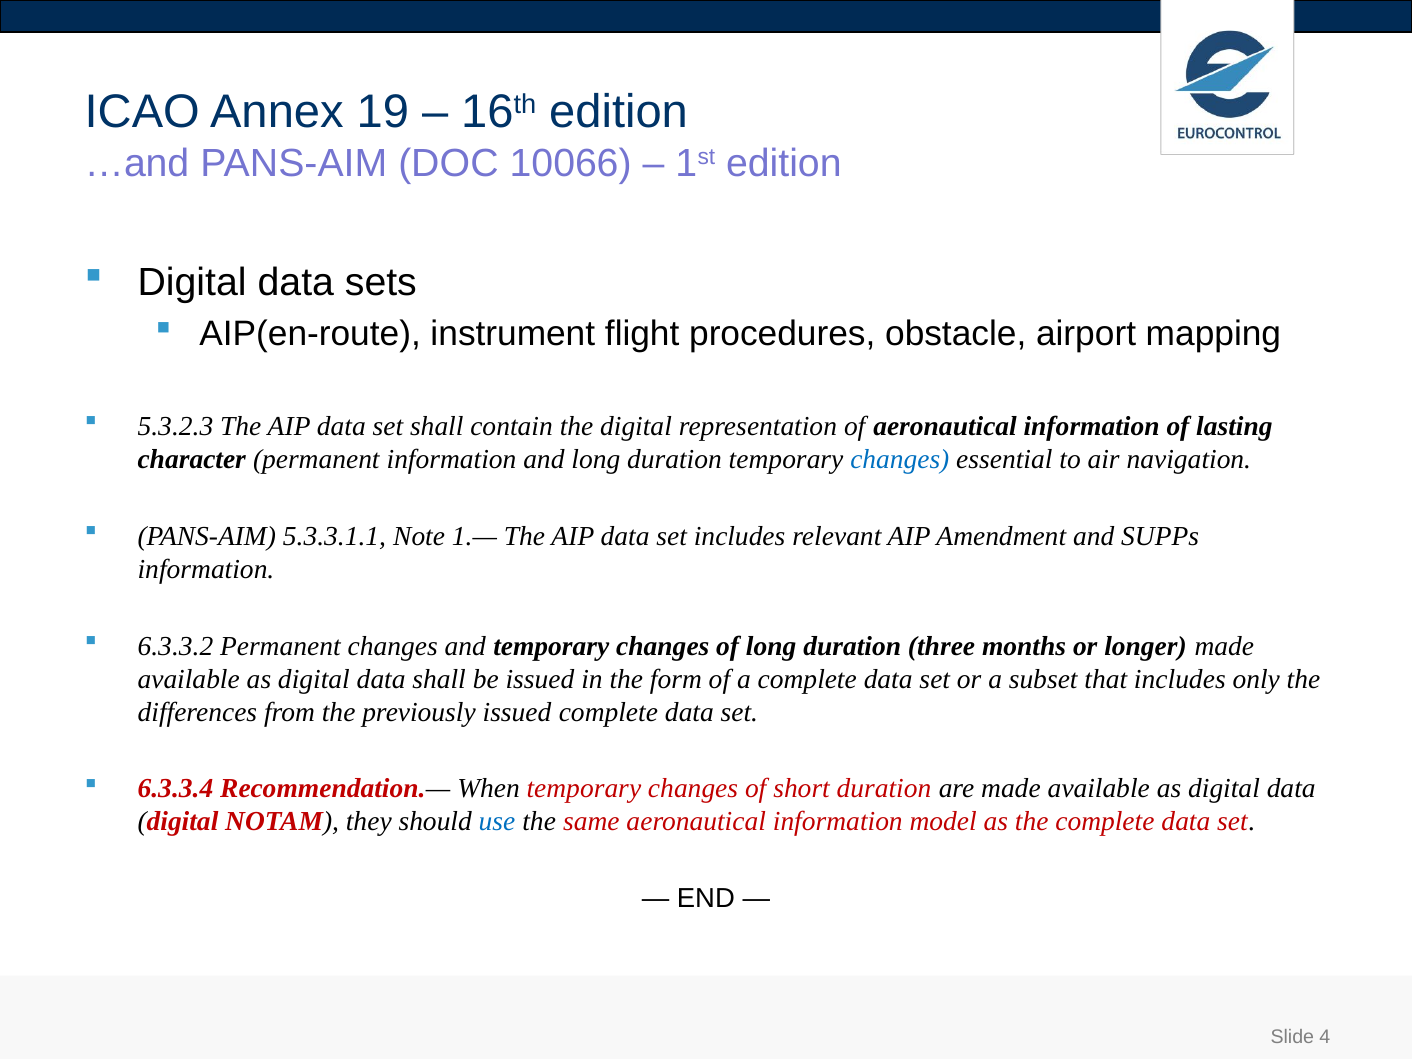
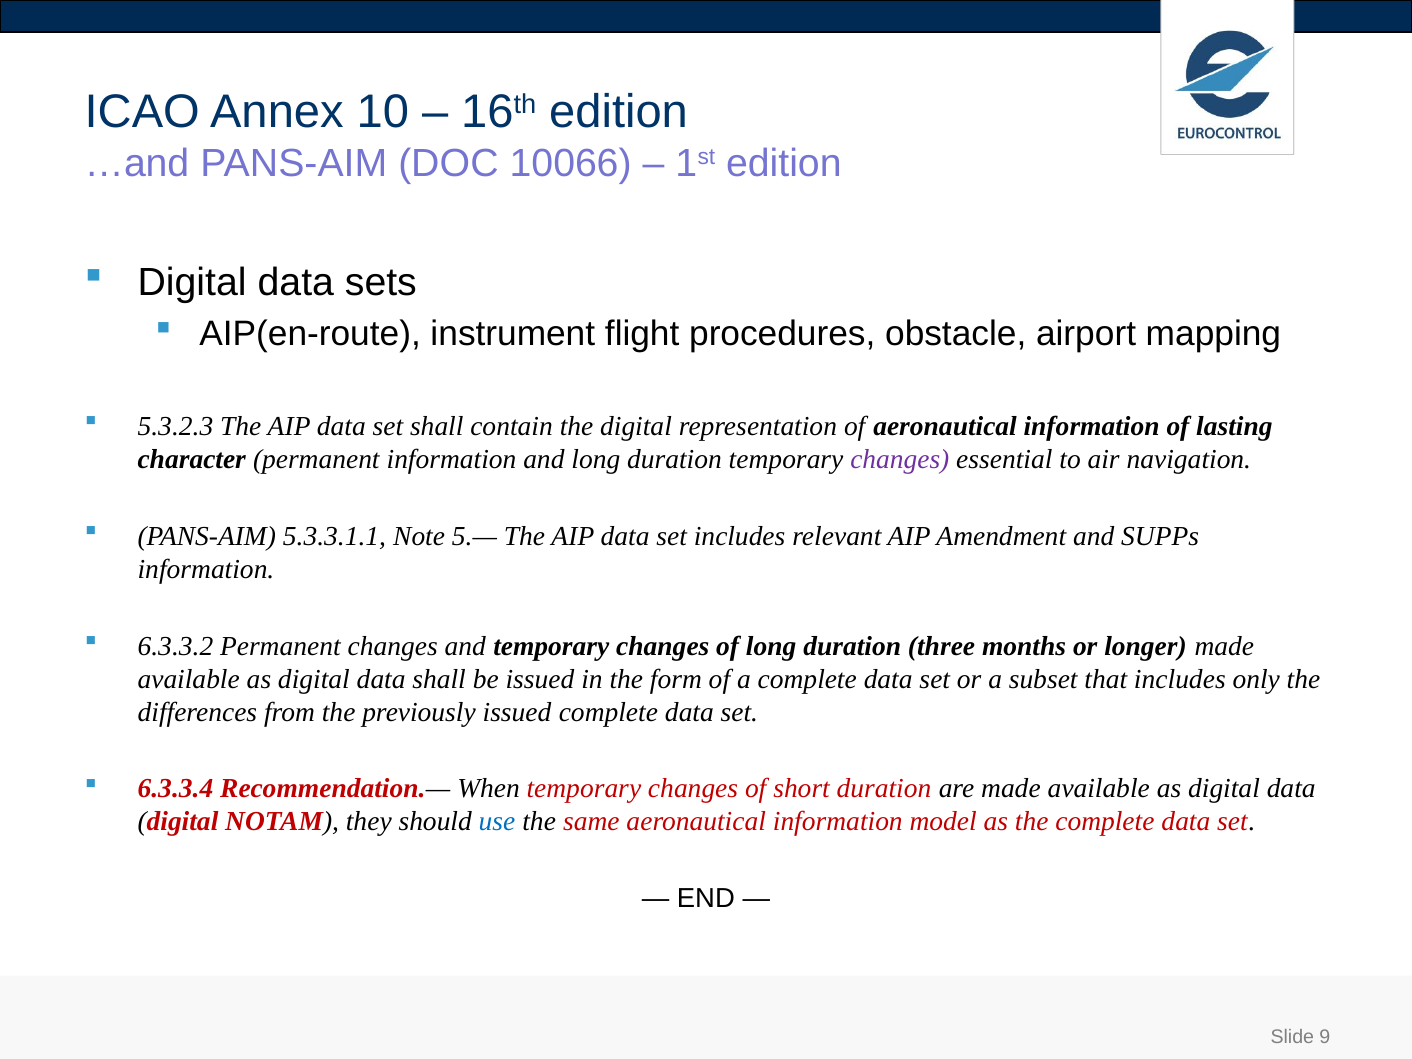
19: 19 -> 10
changes at (900, 459) colour: blue -> purple
1.—: 1.— -> 5.—
4: 4 -> 9
